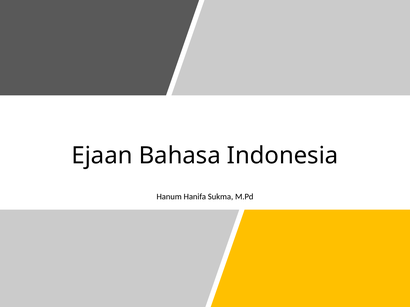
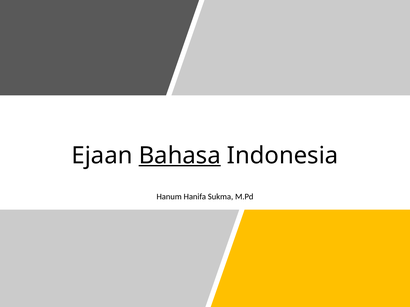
Bahasa underline: none -> present
